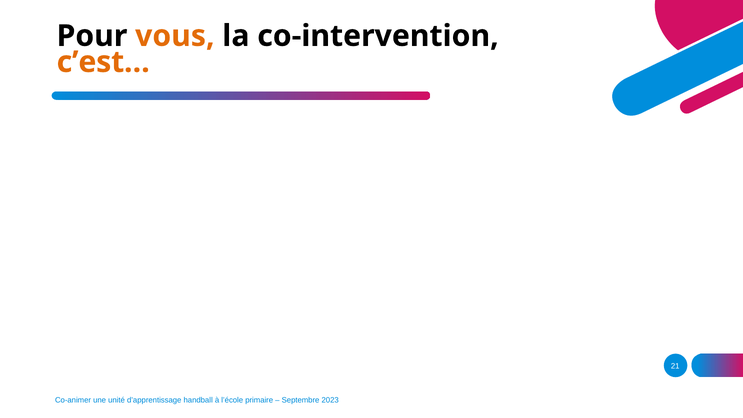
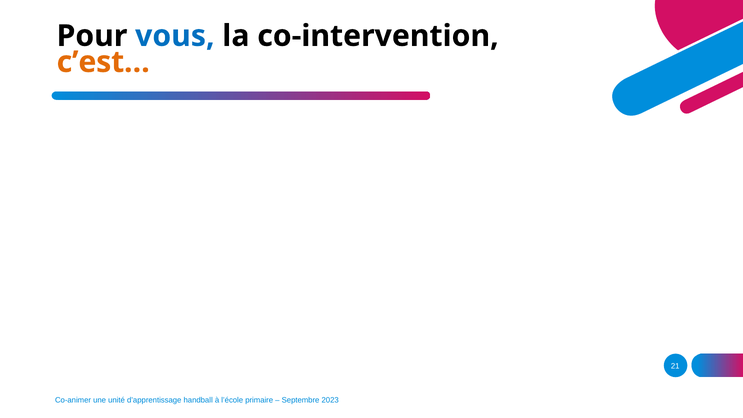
vous colour: orange -> blue
